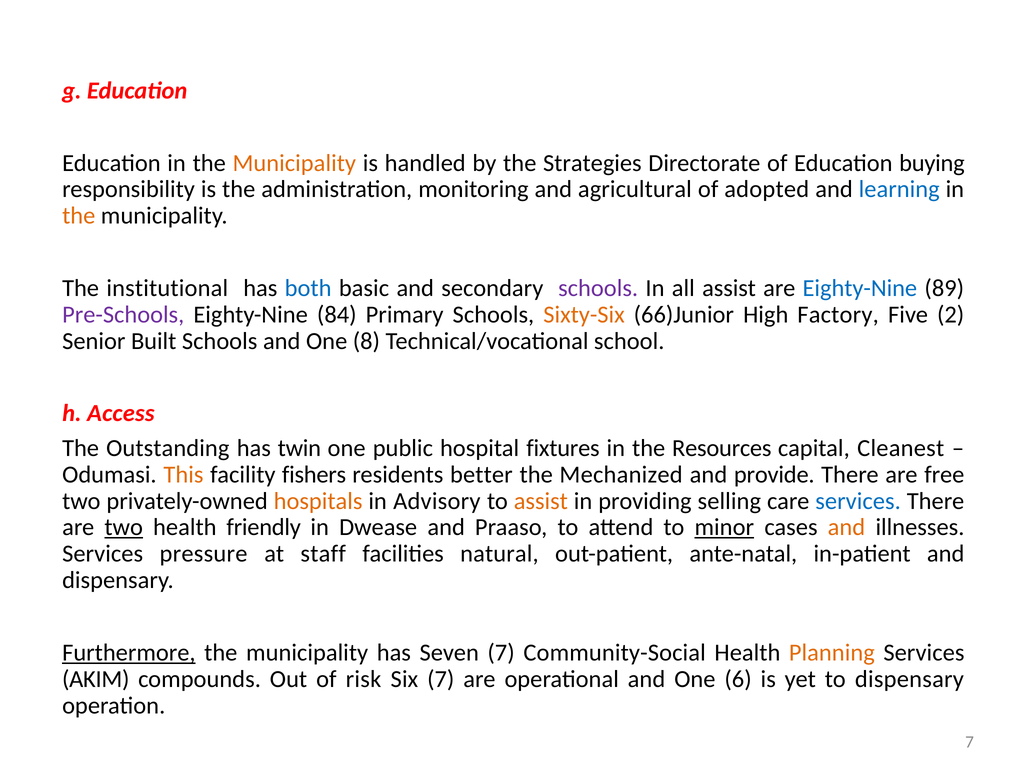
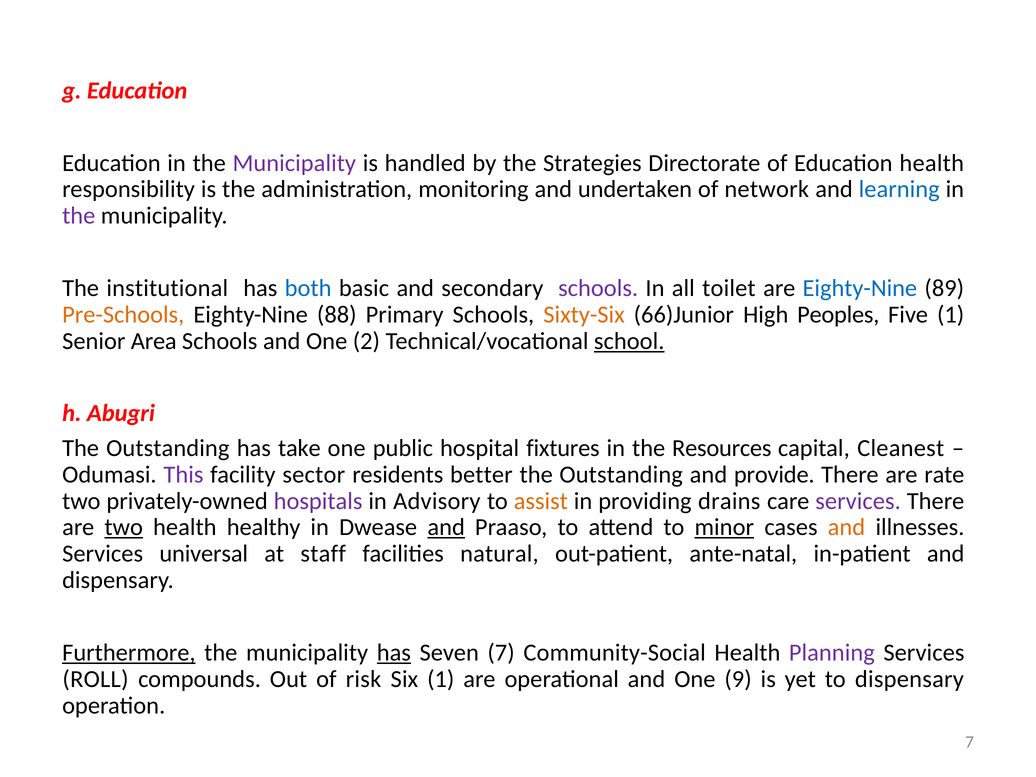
Municipality at (294, 163) colour: orange -> purple
Education buying: buying -> health
agricultural: agricultural -> undertaken
adopted: adopted -> network
the at (79, 216) colour: orange -> purple
all assist: assist -> toilet
Pre-Schools colour: purple -> orange
84: 84 -> 88
Factory: Factory -> Peoples
Five 2: 2 -> 1
Built: Built -> Area
8: 8 -> 2
school underline: none -> present
Access: Access -> Abugri
twin: twin -> take
This colour: orange -> purple
fishers: fishers -> sector
Mechanized at (621, 475): Mechanized -> Outstanding
free: free -> rate
hospitals colour: orange -> purple
selling: selling -> drains
services at (858, 501) colour: blue -> purple
friendly: friendly -> healthy
and at (446, 527) underline: none -> present
pressure: pressure -> universal
has at (394, 653) underline: none -> present
Planning colour: orange -> purple
AKIM: AKIM -> ROLL
Six 7: 7 -> 1
6: 6 -> 9
